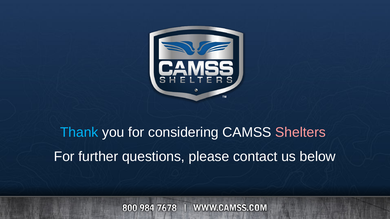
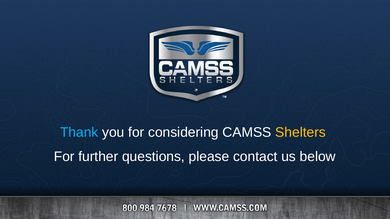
Shelters colour: pink -> yellow
